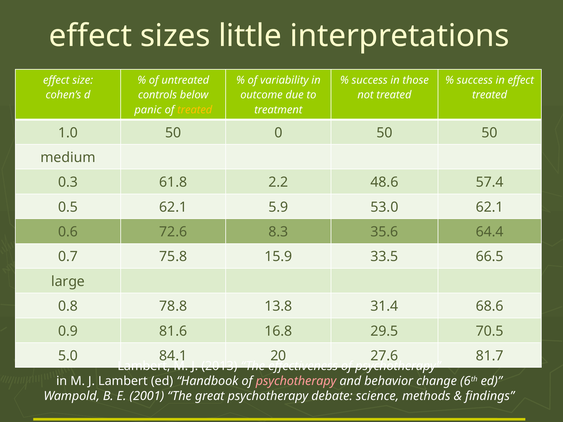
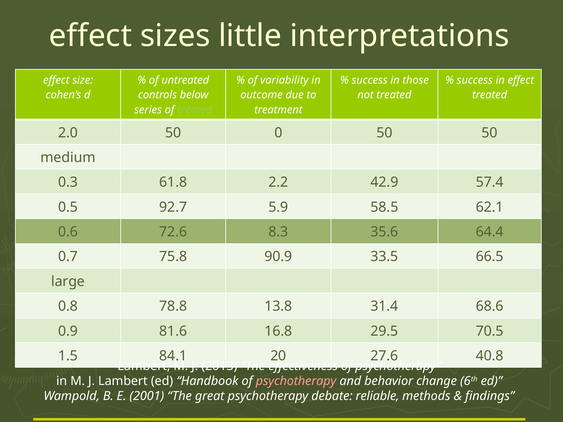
panic: panic -> series
treated at (195, 110) colour: yellow -> light green
1.0: 1.0 -> 2.0
48.6: 48.6 -> 42.9
0.5 62.1: 62.1 -> 92.7
53.0: 53.0 -> 58.5
15.9: 15.9 -> 90.9
5.0: 5.0 -> 1.5
81.7: 81.7 -> 40.8
science: science -> reliable
